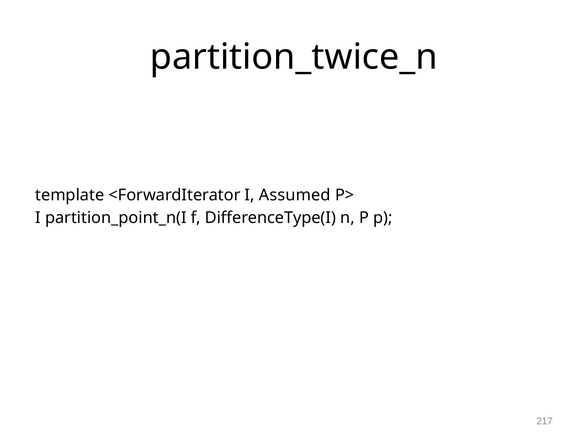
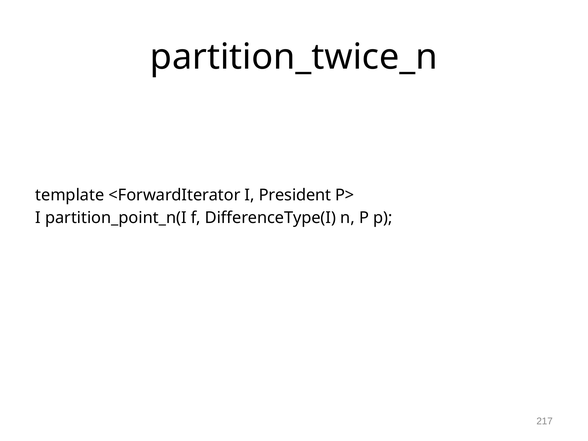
Assumed: Assumed -> President
